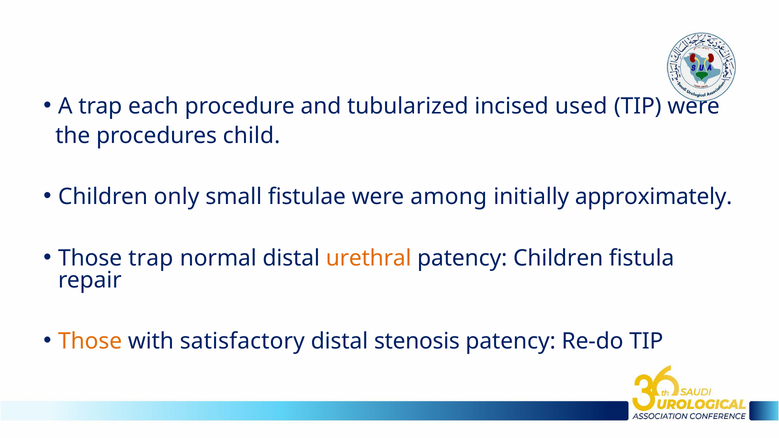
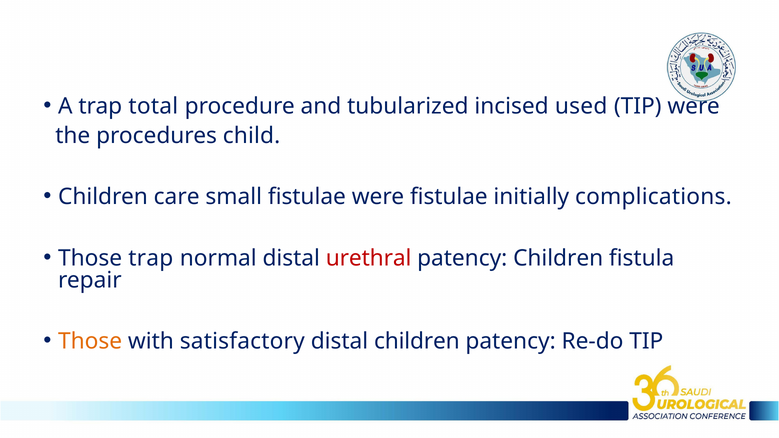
each: each -> total
only: only -> care
were among: among -> fistulae
approximately: approximately -> complications
urethral colour: orange -> red
distal stenosis: stenosis -> children
